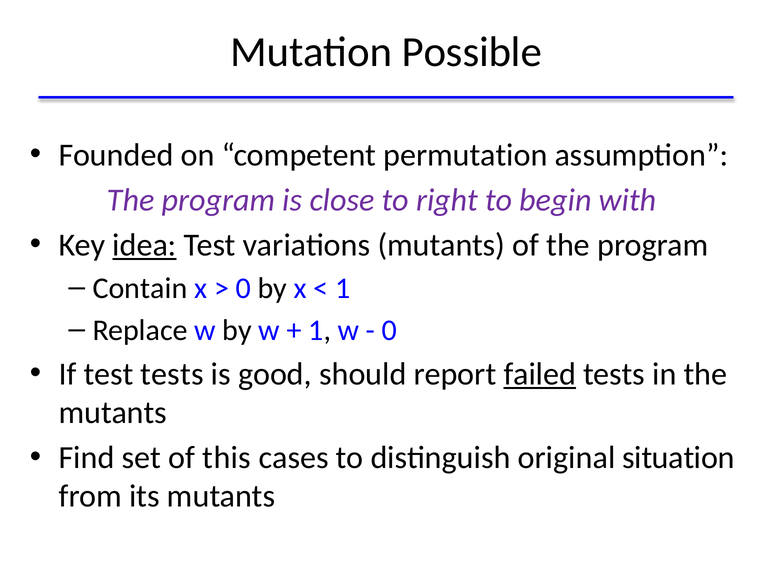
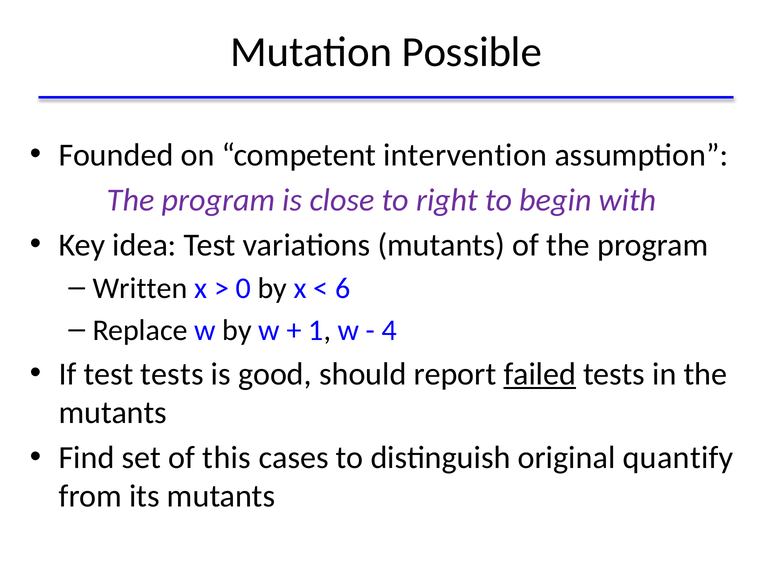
permutation: permutation -> intervention
idea underline: present -> none
Contain: Contain -> Written
1 at (343, 288): 1 -> 6
0 at (389, 330): 0 -> 4
situation: situation -> quantify
